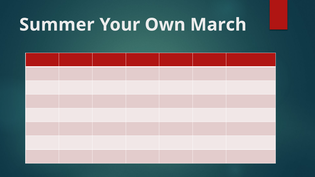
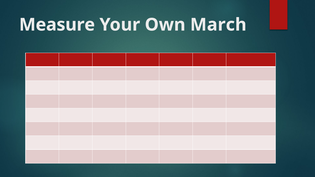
Summer: Summer -> Measure
